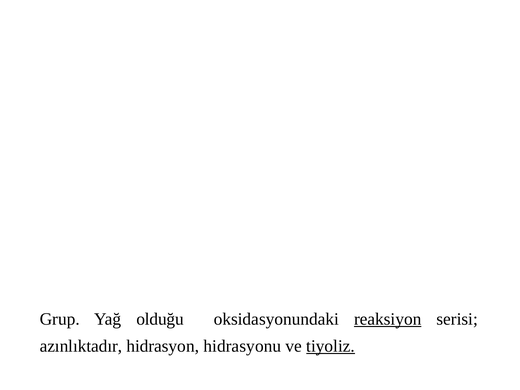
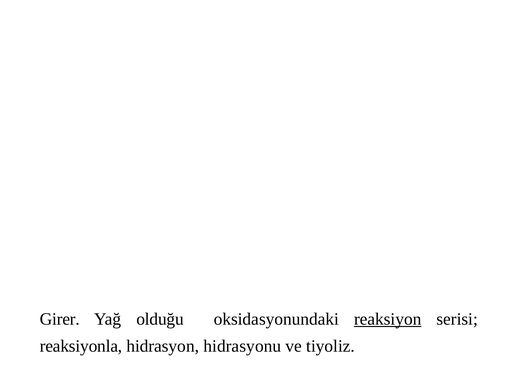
Grup: Grup -> Girer
azınlıktadır: azınlıktadır -> reaksiyonla
tiyoliz underline: present -> none
